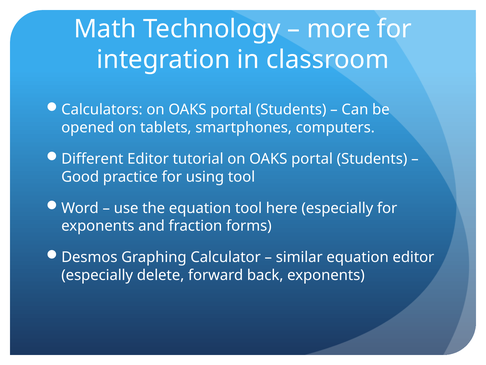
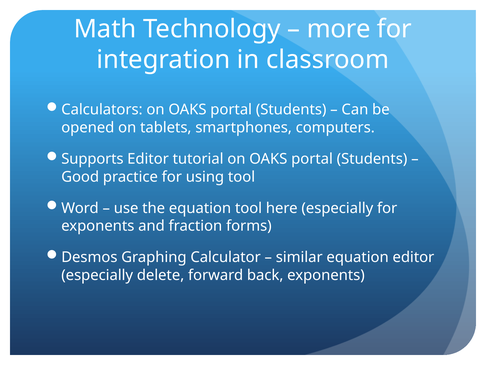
Different: Different -> Supports
